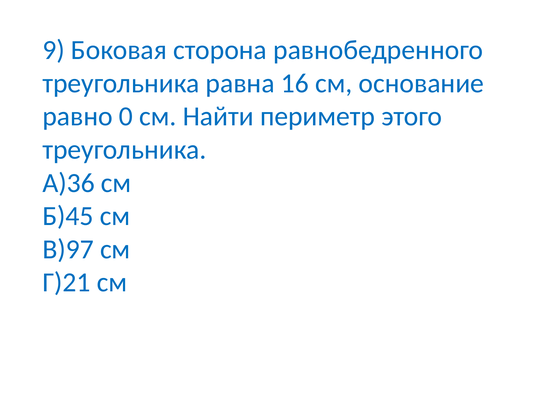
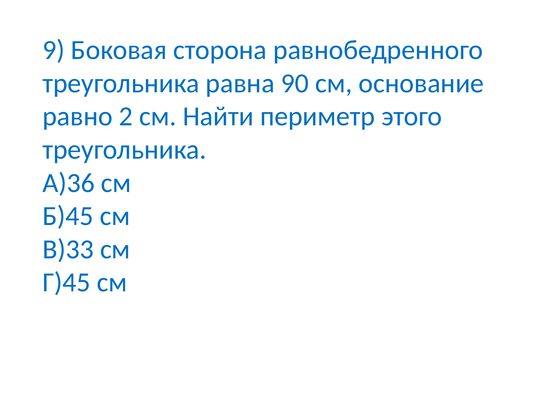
16: 16 -> 90
0: 0 -> 2
В)97: В)97 -> В)33
Г)21: Г)21 -> Г)45
